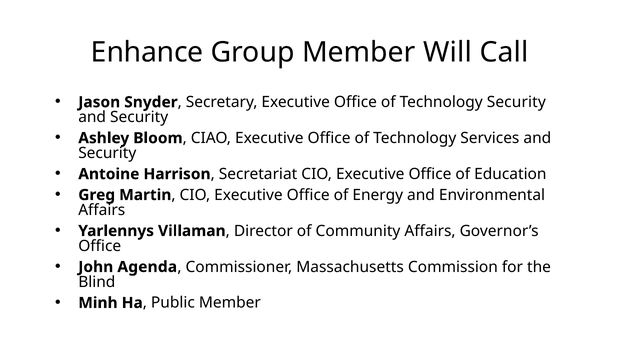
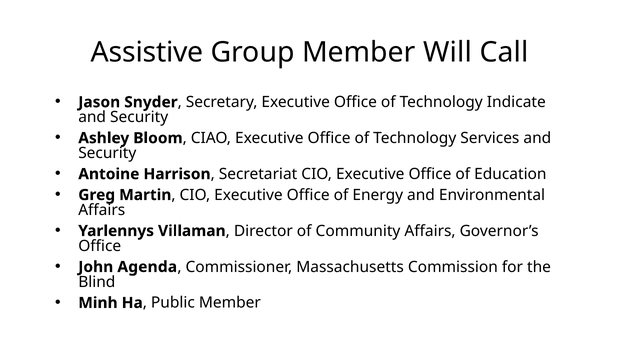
Enhance: Enhance -> Assistive
Technology Security: Security -> Indicate
